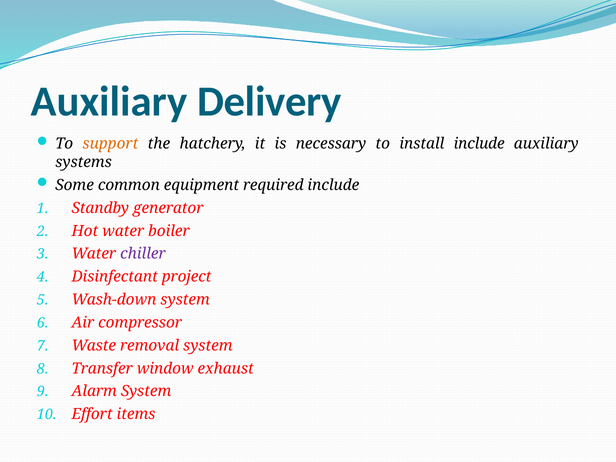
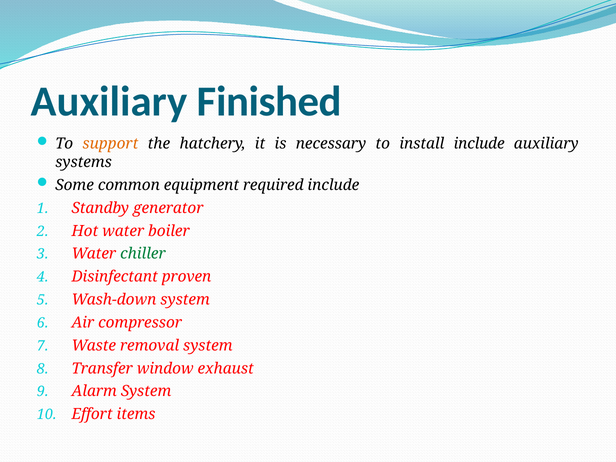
Delivery: Delivery -> Finished
chiller colour: purple -> green
project: project -> proven
